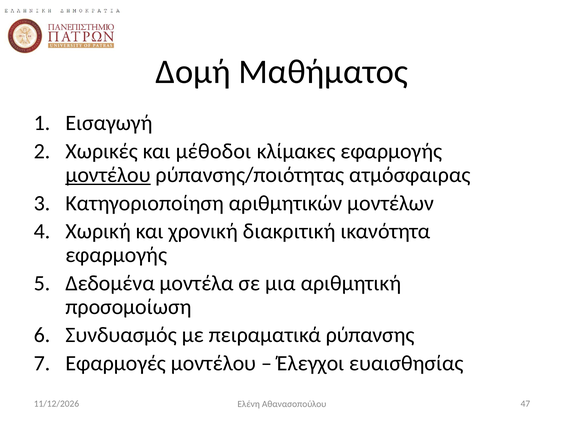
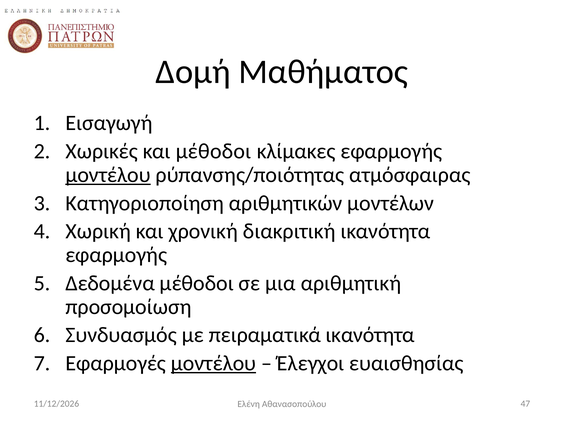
Δεδομένα μοντέλα: μοντέλα -> μέθοδοι
πειραματικά ρύπανσης: ρύπανσης -> ικανότητα
μοντέλου at (214, 363) underline: none -> present
